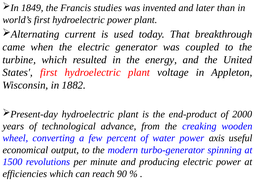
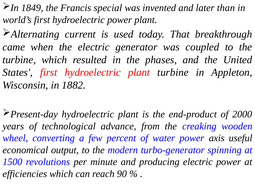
studies: studies -> special
energy: energy -> phases
plant voltage: voltage -> turbine
